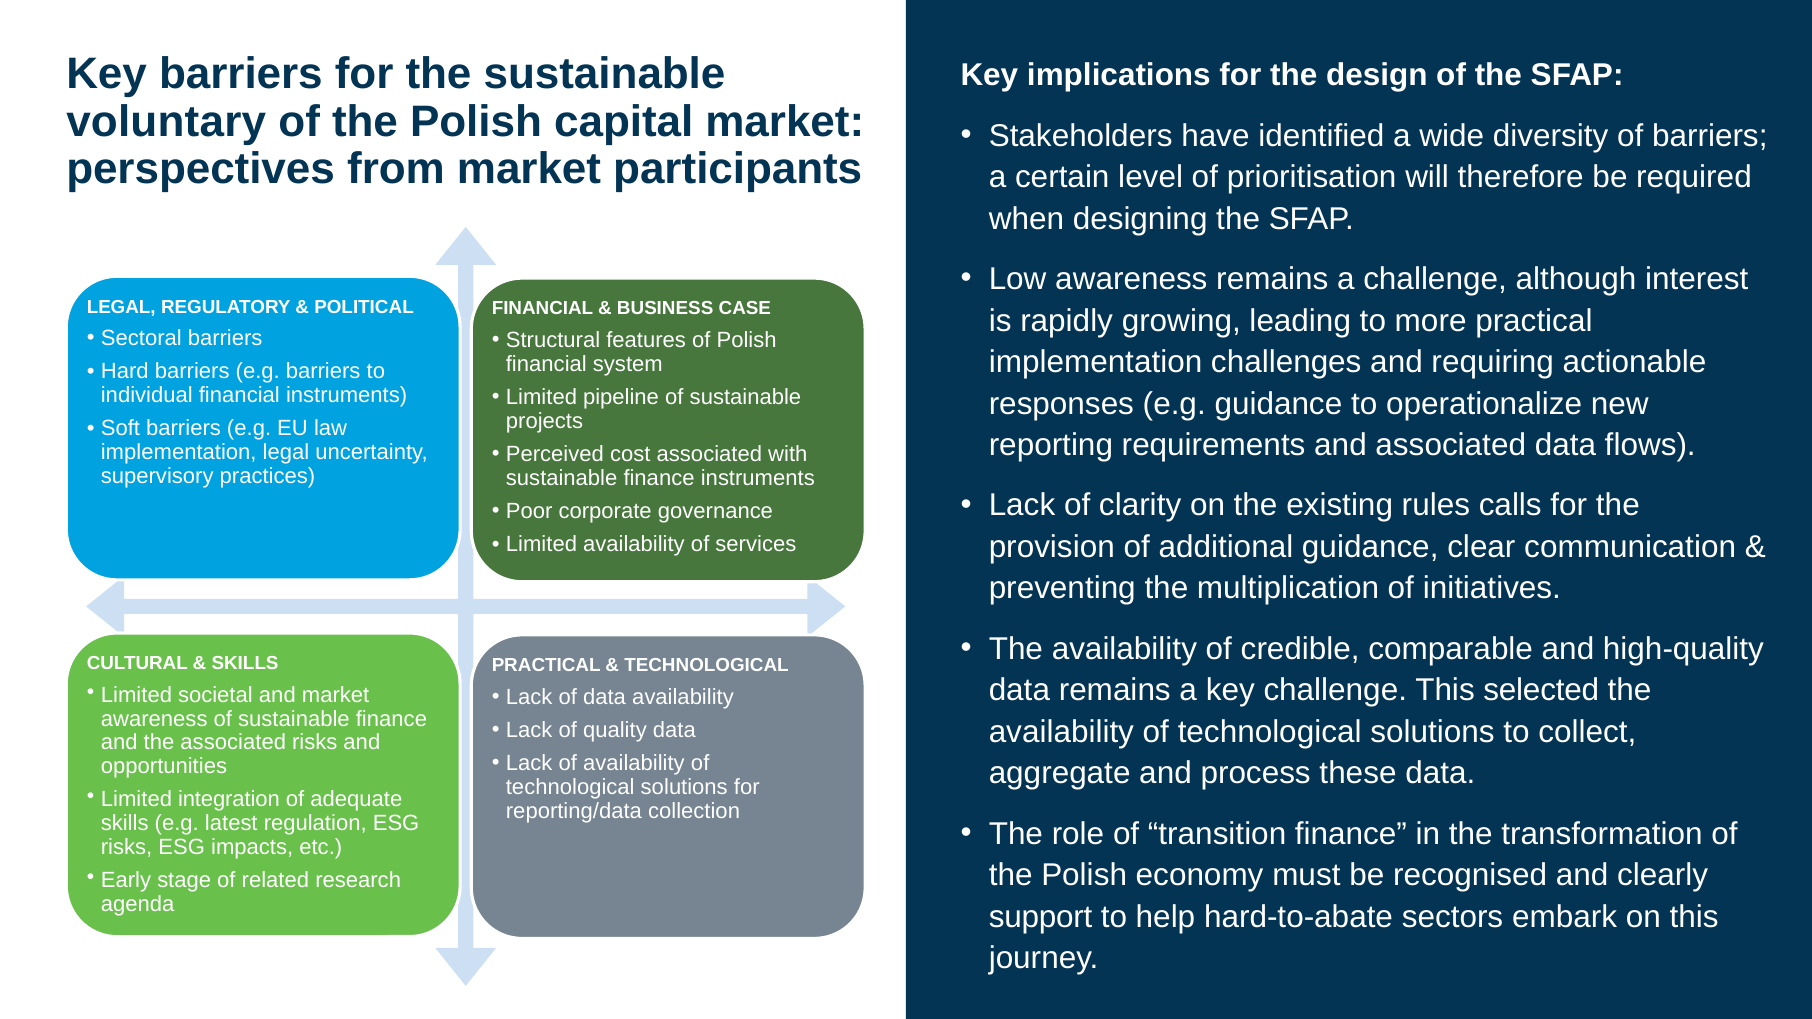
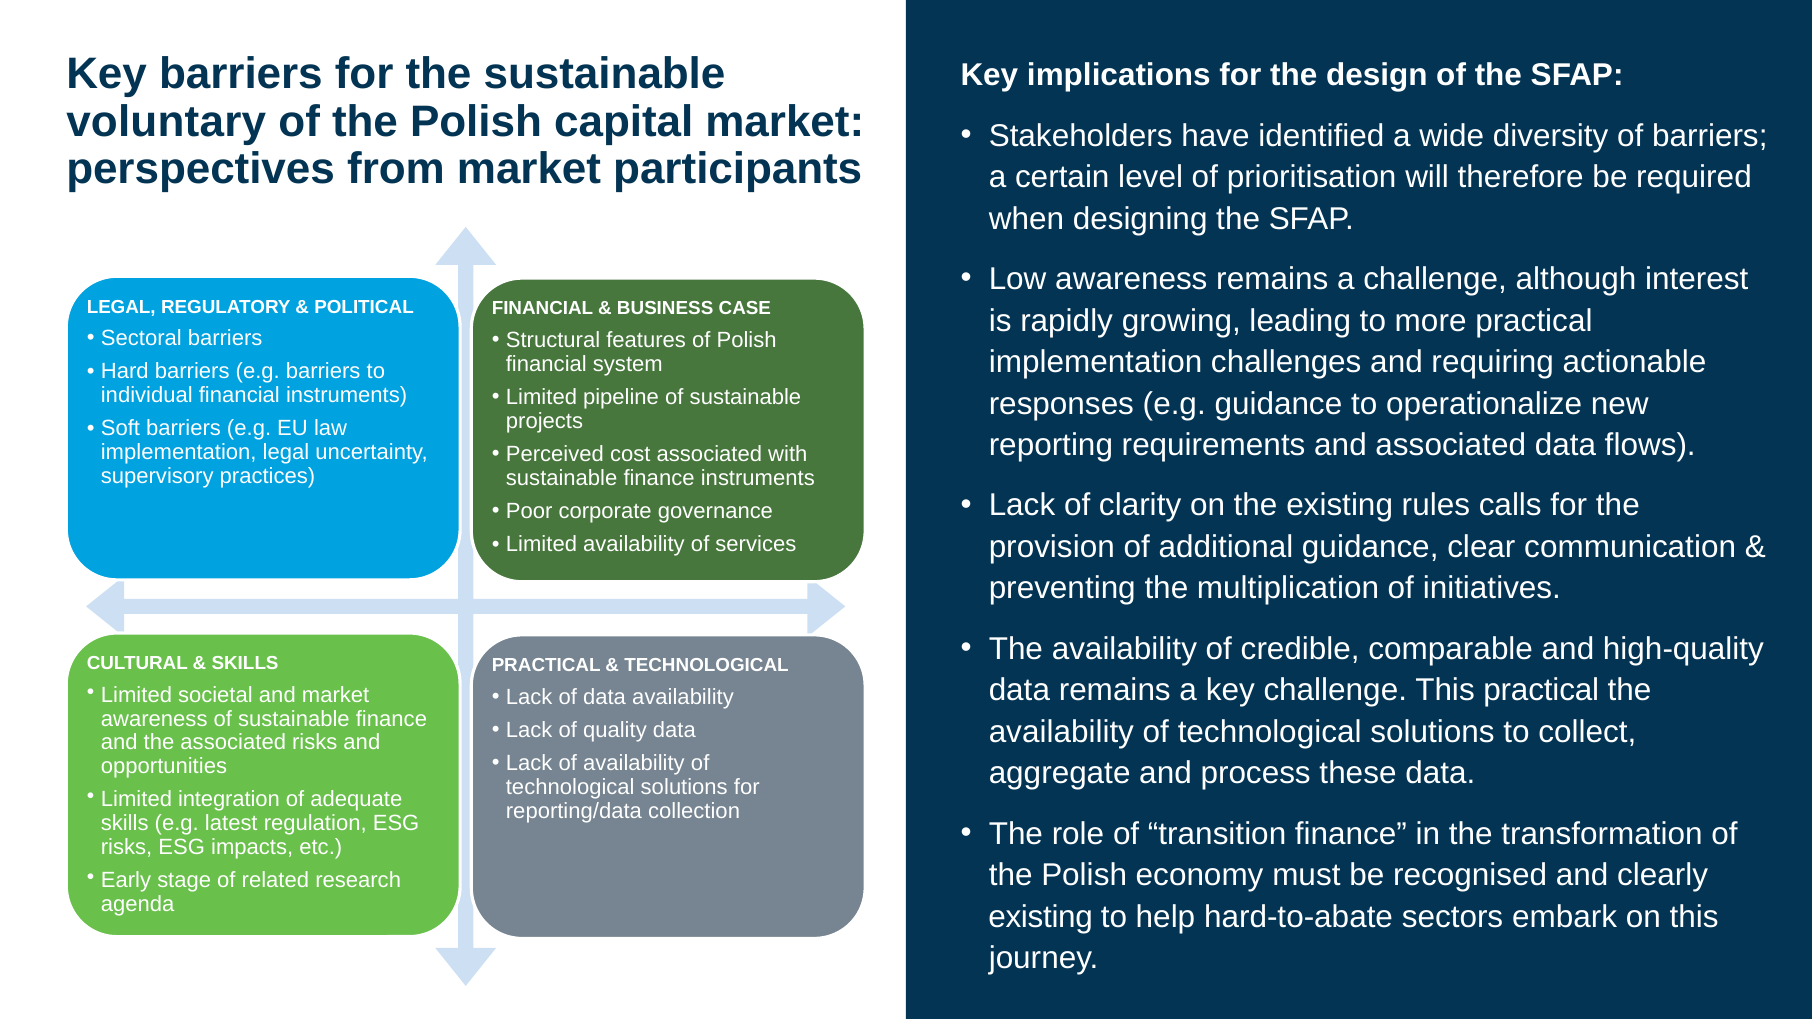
This selected: selected -> practical
support at (1041, 917): support -> existing
